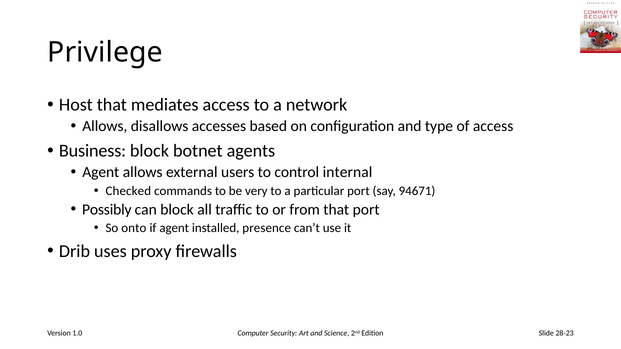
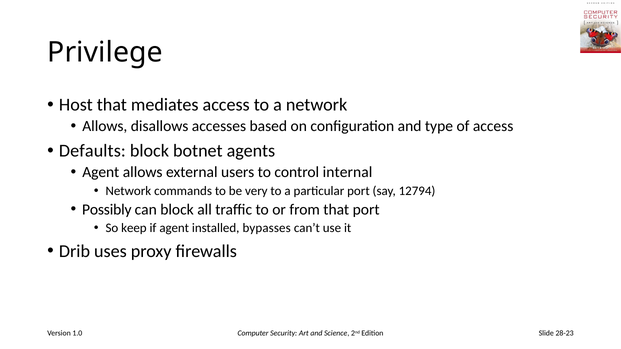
Business: Business -> Defaults
Checked at (128, 191): Checked -> Network
94671: 94671 -> 12794
onto: onto -> keep
presence: presence -> bypasses
